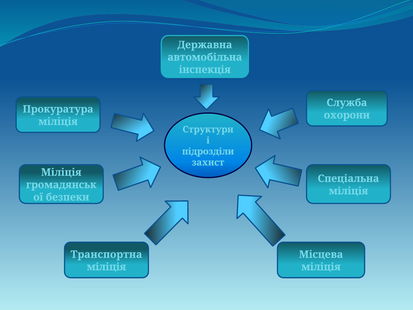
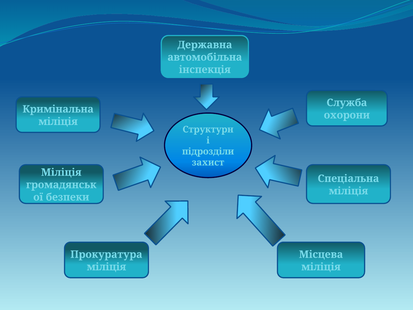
Прокуратура: Прокуратура -> Кримінальна
Транспортна: Транспортна -> Прокуратура
